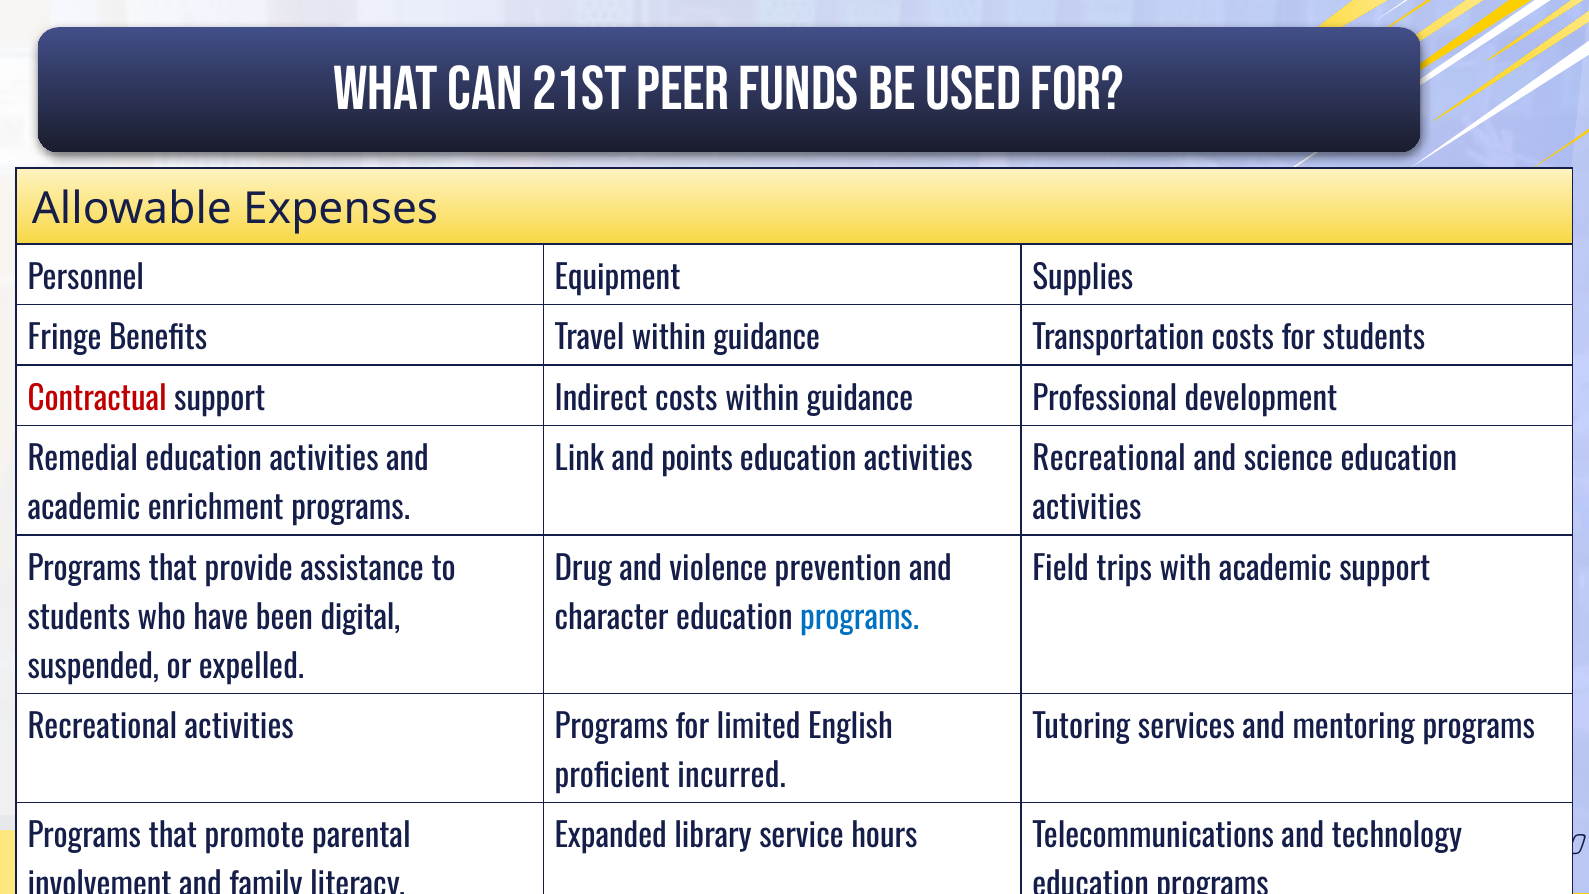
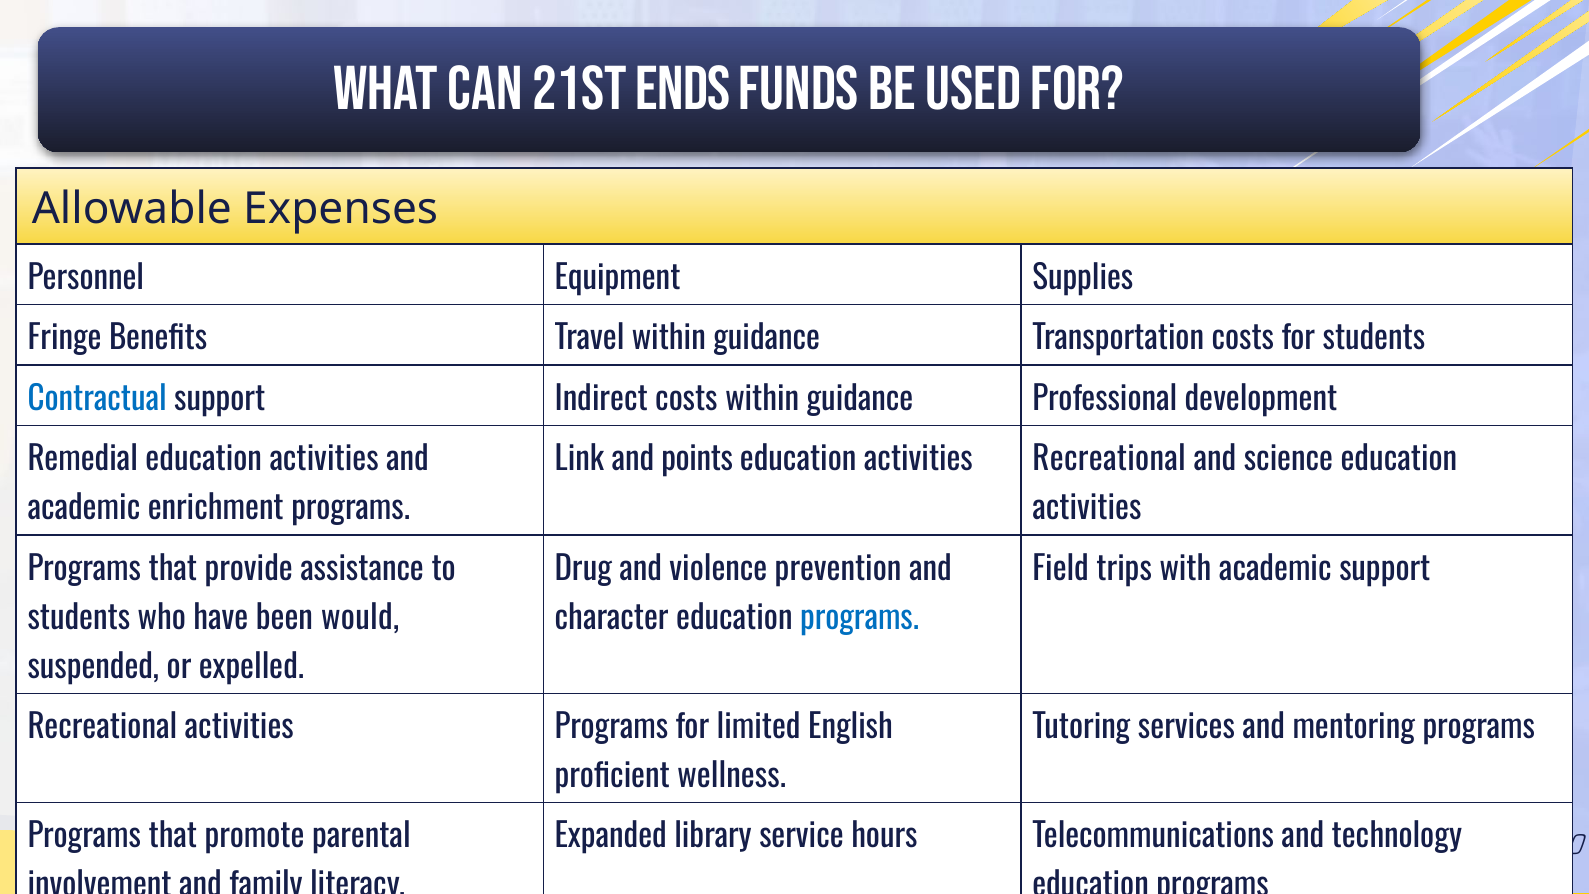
PEER: PEER -> ENDS
Contractual colour: red -> blue
digital: digital -> would
incurred: incurred -> wellness
